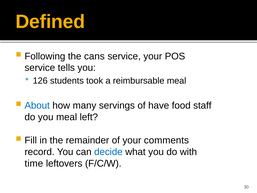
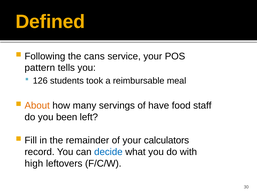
service at (40, 68): service -> pattern
About colour: blue -> orange
you meal: meal -> been
comments: comments -> calculators
time: time -> high
